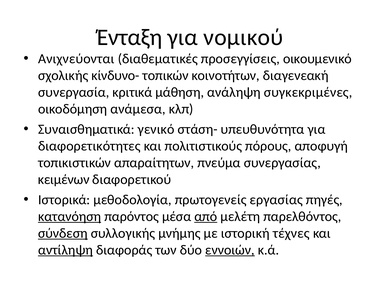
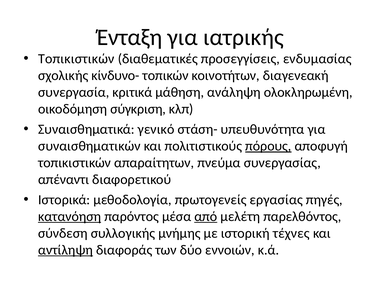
νοµικού: νοµικού -> ιατρικής
Ανιχνεύονται at (76, 59): Ανιχνεύονται -> Τοπικιστικών
οικουμενικό: οικουμενικό -> ενδυμασίας
συγκεκριμένες: συγκεκριμένες -> ολοκληρωμένη
ανάµεσα: ανάµεσα -> σύγκριση
διαφορετικότητες: διαφορετικότητες -> συναισθηματικών
πόρους underline: none -> present
κειμένων: κειμένων -> απέναντι
σύνδεση underline: present -> none
εννοιών underline: present -> none
